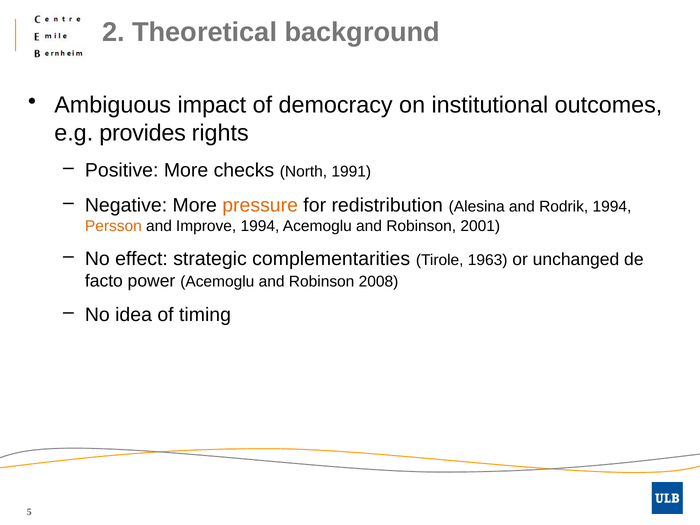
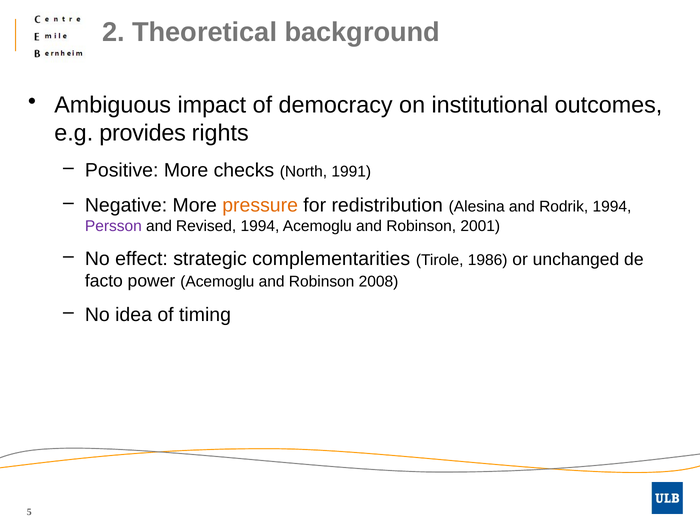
Persson colour: orange -> purple
Improve: Improve -> Revised
1963: 1963 -> 1986
